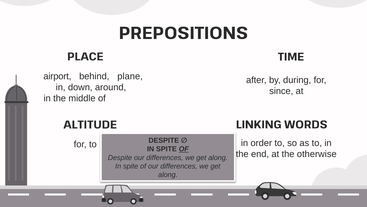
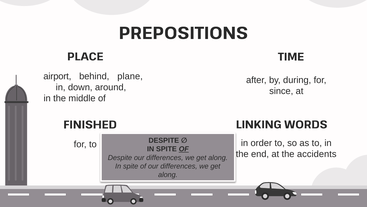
ALTITUDE: ALTITUDE -> FINISHED
otherwise: otherwise -> accidents
